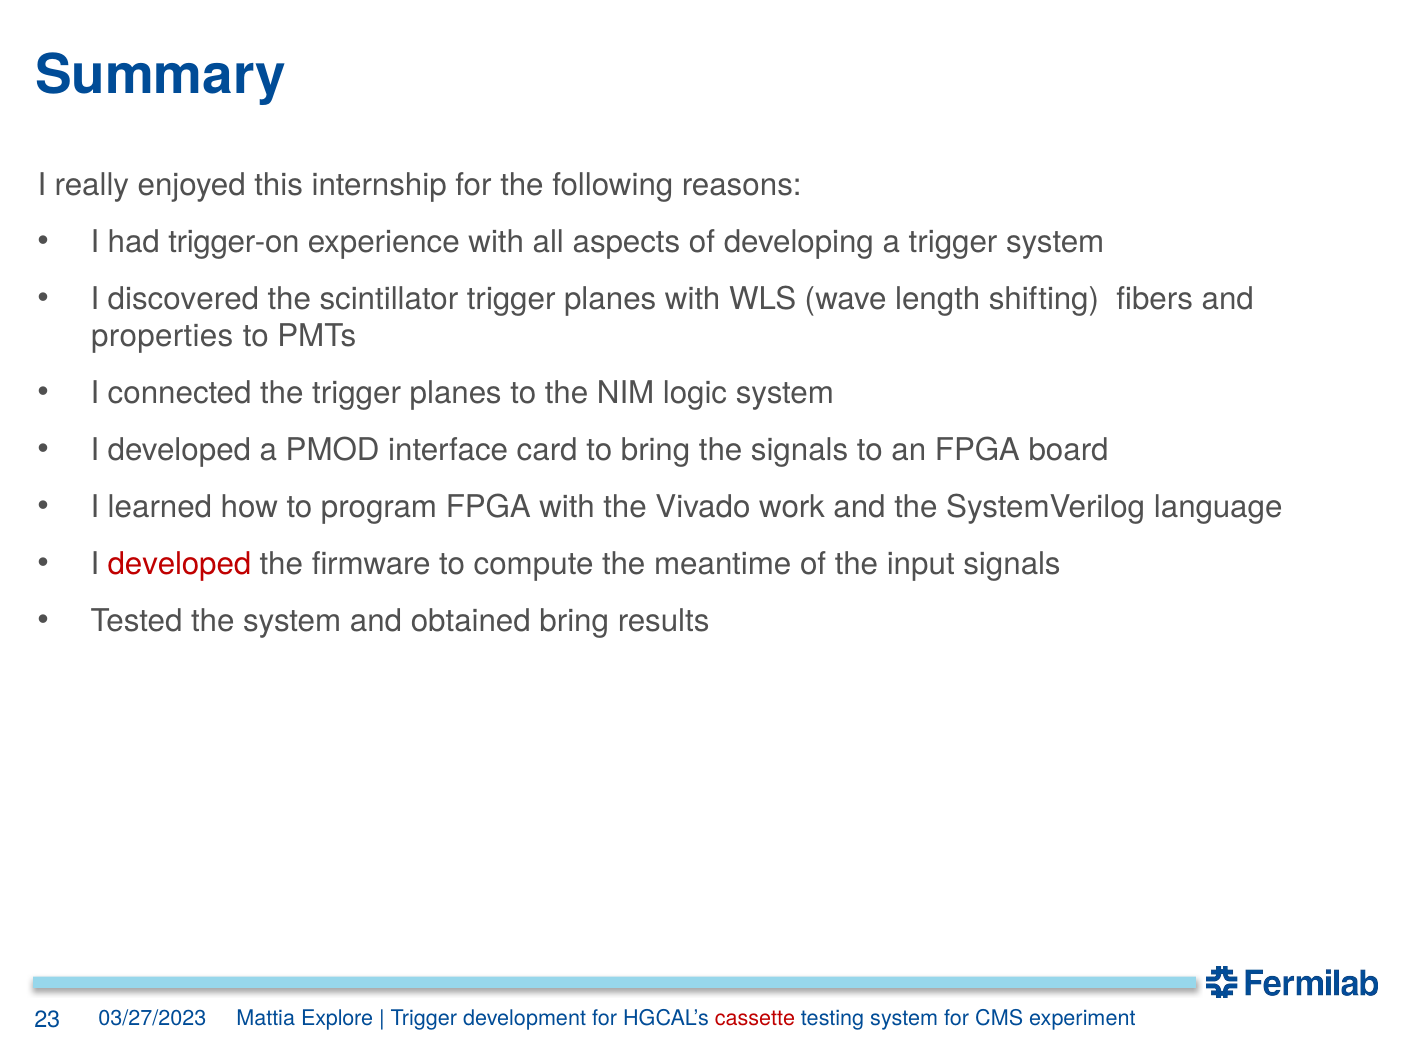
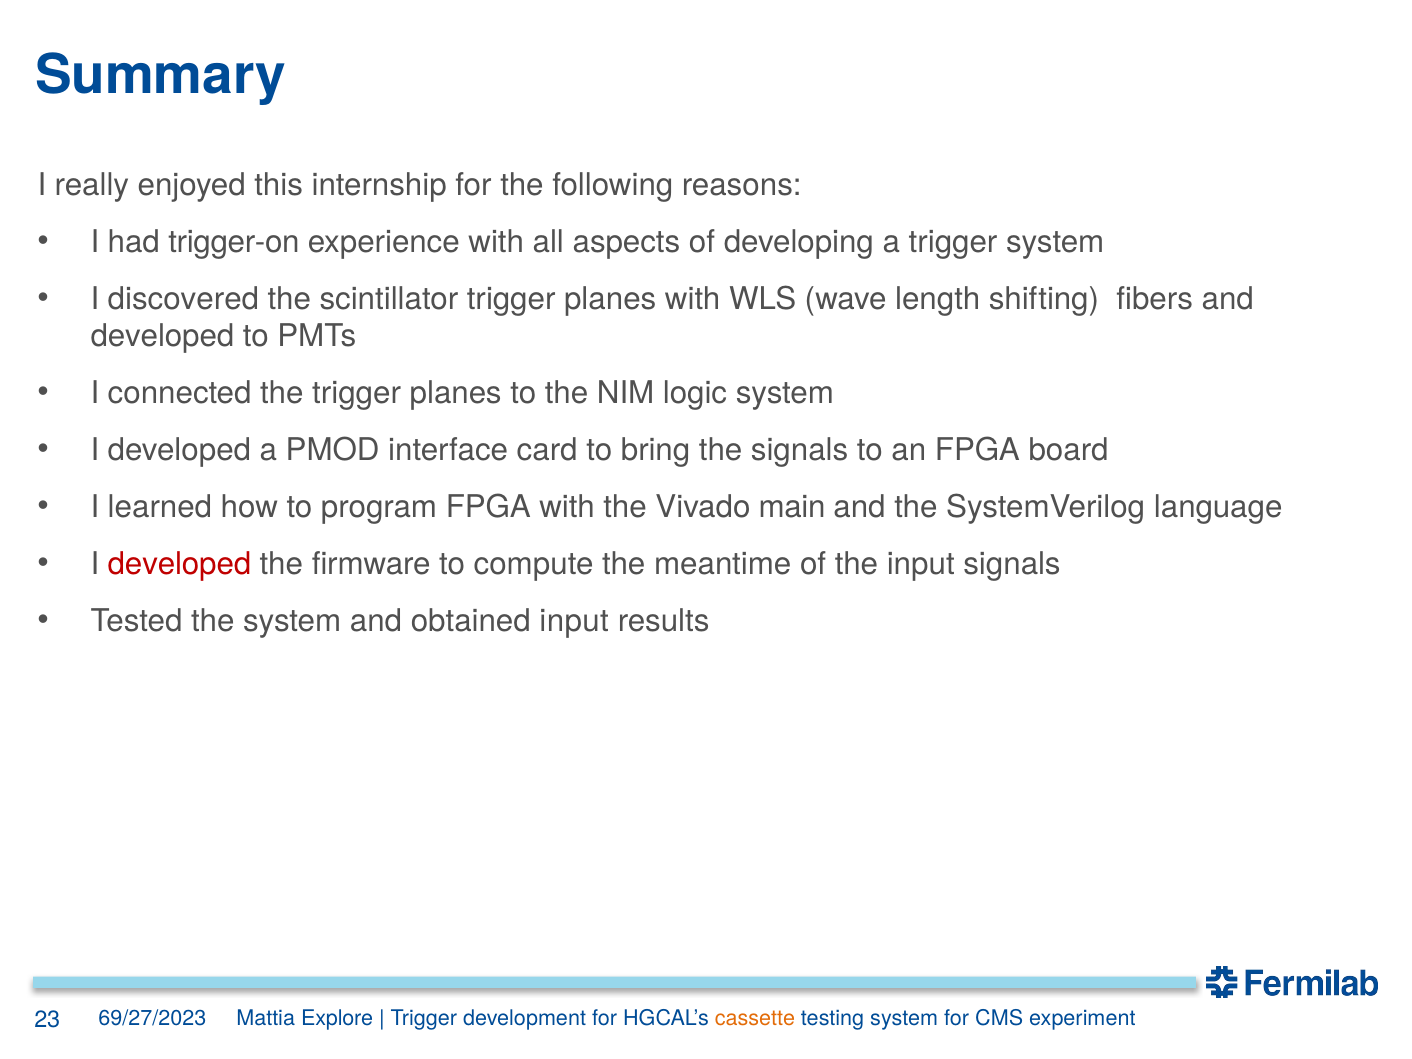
properties at (162, 336): properties -> developed
work: work -> main
obtained bring: bring -> input
03/27/2023: 03/27/2023 -> 69/27/2023
cassette colour: red -> orange
